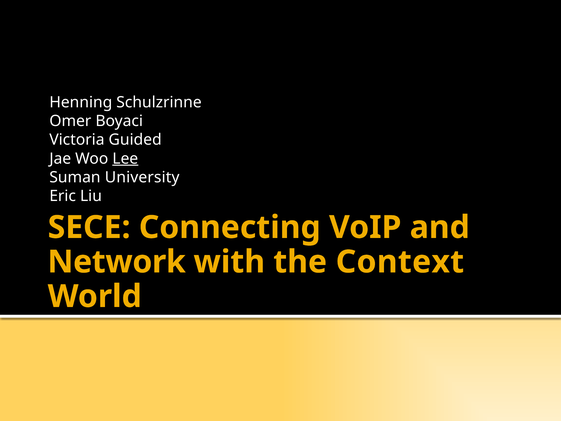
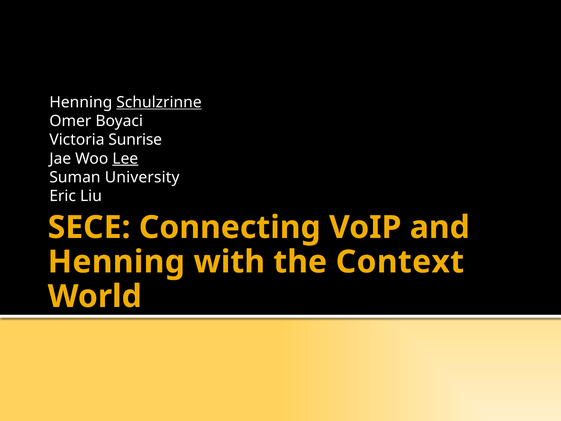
Schulzrinne underline: none -> present
Guided: Guided -> Sunrise
Network at (117, 262): Network -> Henning
